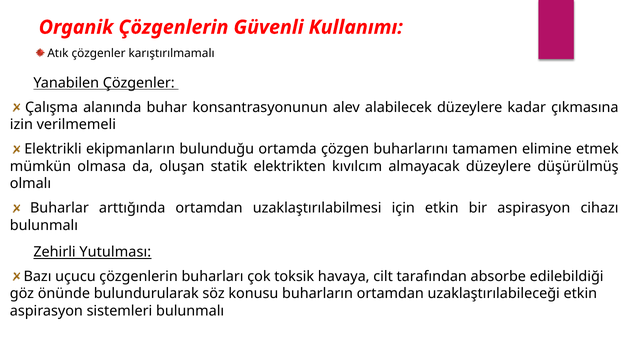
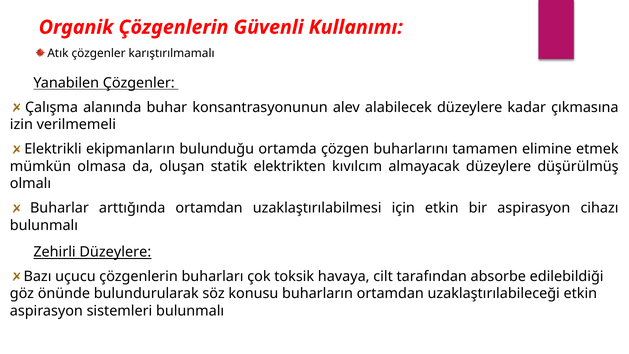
Zehirli Yutulması: Yutulması -> Düzeylere
